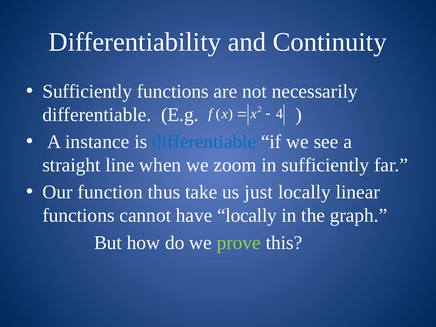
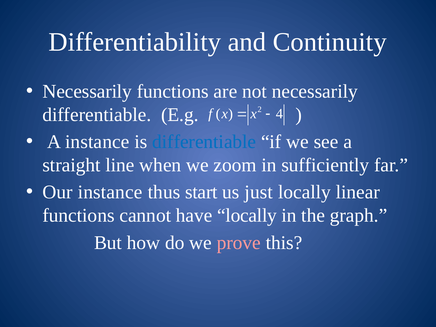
Sufficiently at (87, 91): Sufficiently -> Necessarily
Our function: function -> instance
take: take -> start
prove colour: light green -> pink
